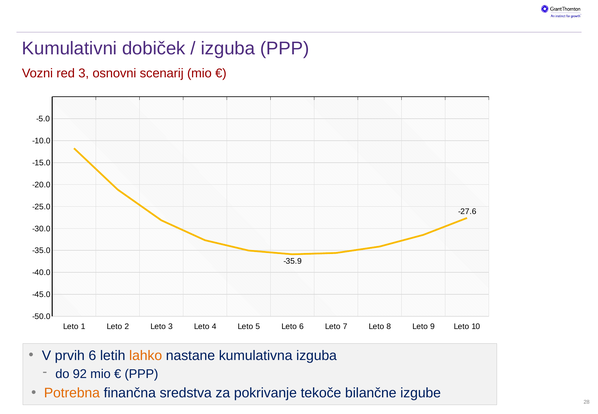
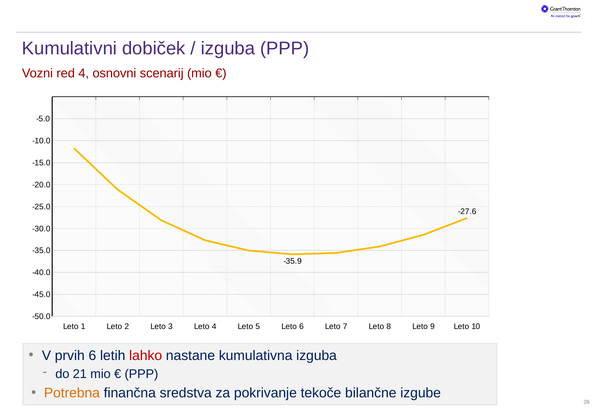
red 3: 3 -> 4
lahko colour: orange -> red
92: 92 -> 21
